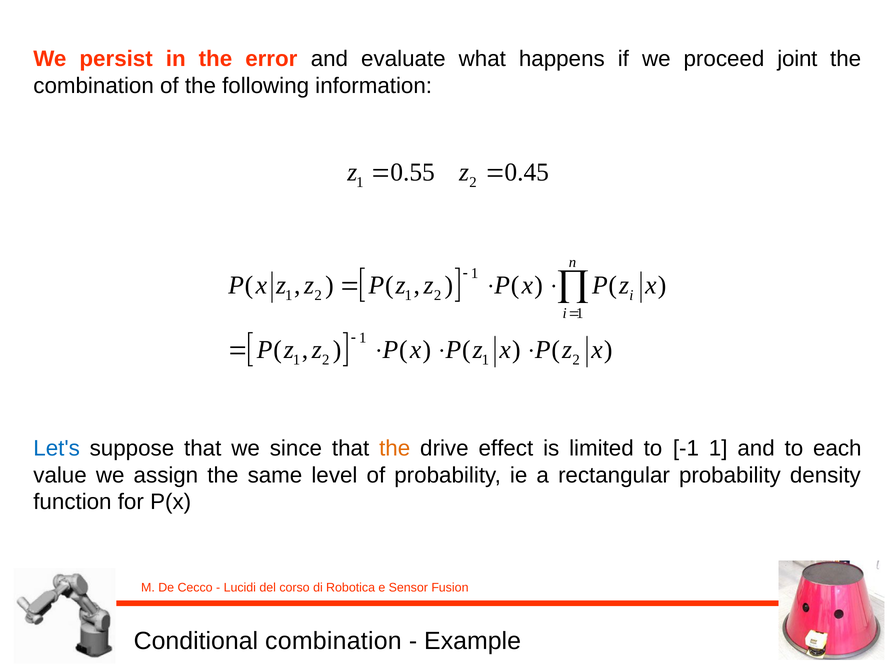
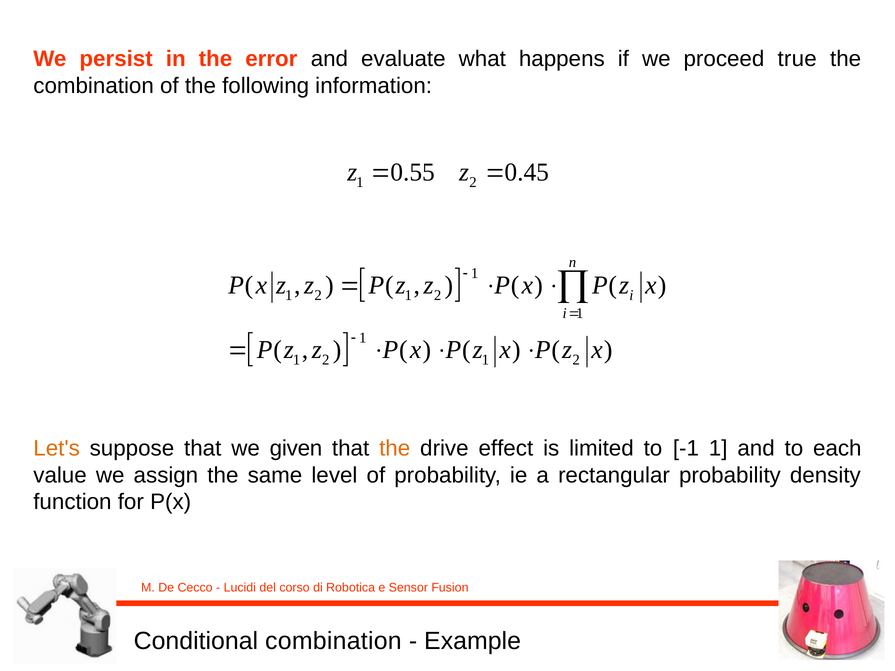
joint: joint -> true
Let's colour: blue -> orange
since: since -> given
